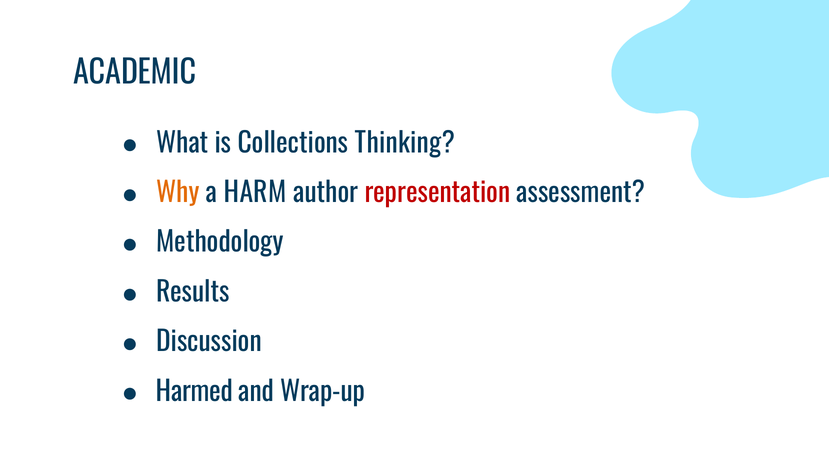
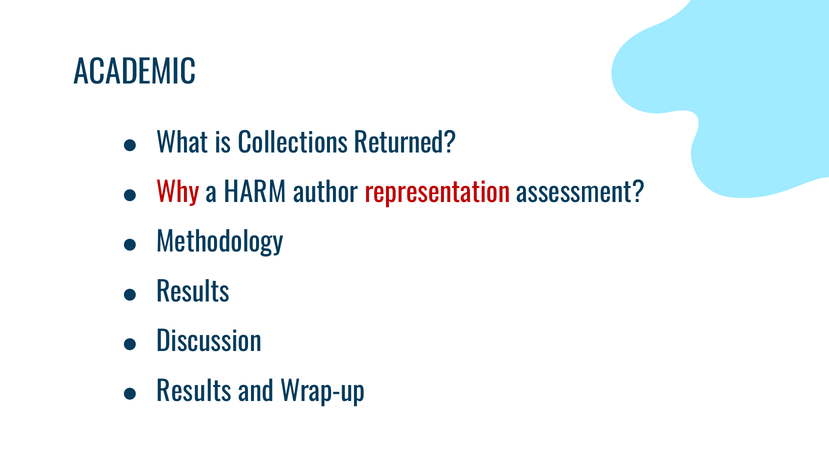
Thinking: Thinking -> Returned
Why colour: orange -> red
Harmed at (194, 392): Harmed -> Results
